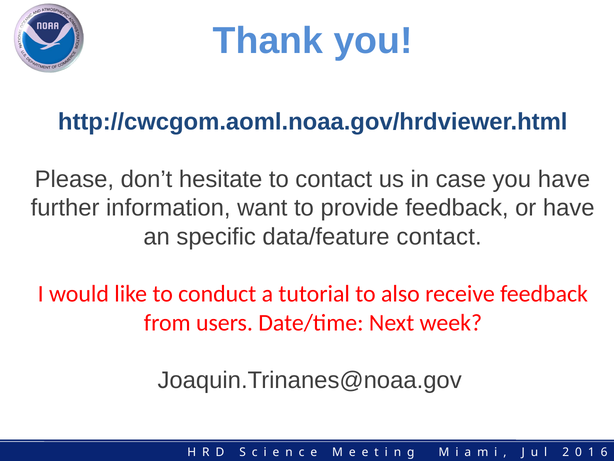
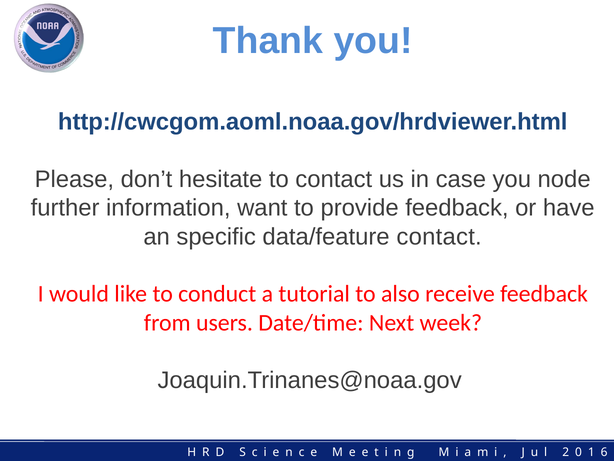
you have: have -> node
